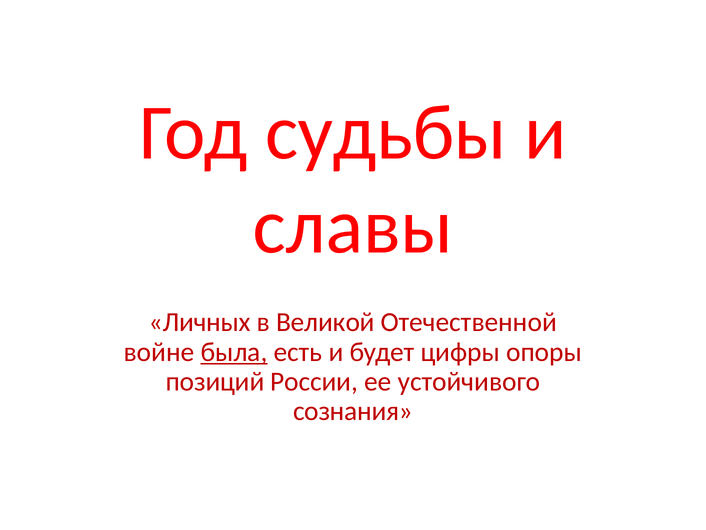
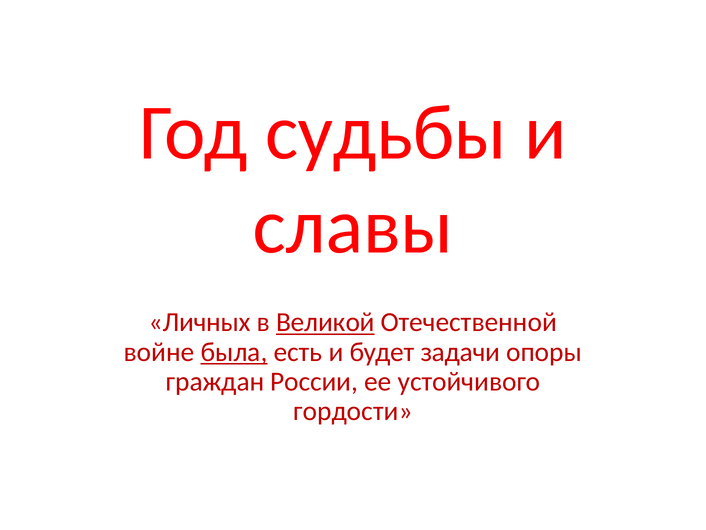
Великой underline: none -> present
цифры: цифры -> задачи
позиций: позиций -> граждан
сознания: сознания -> гордости
